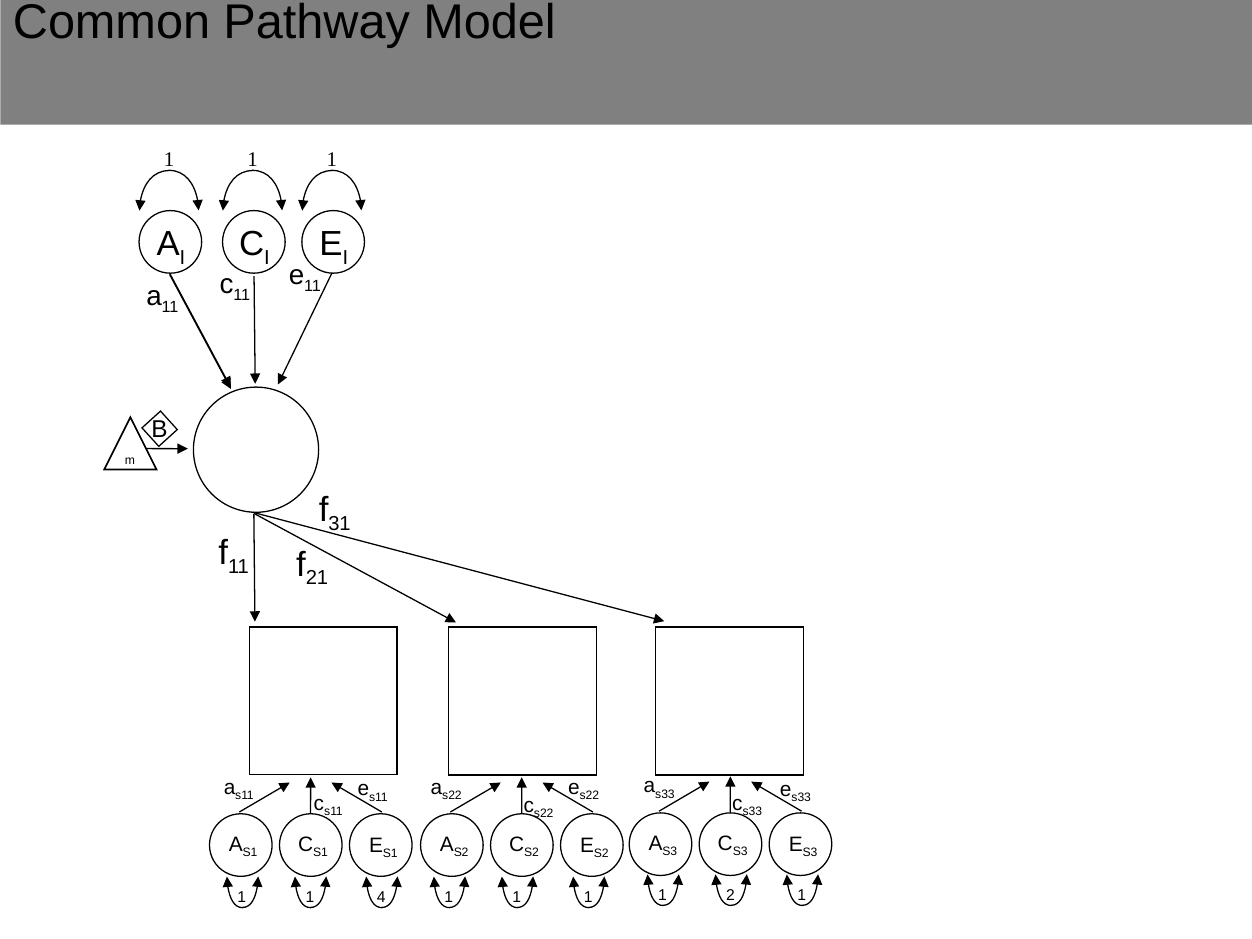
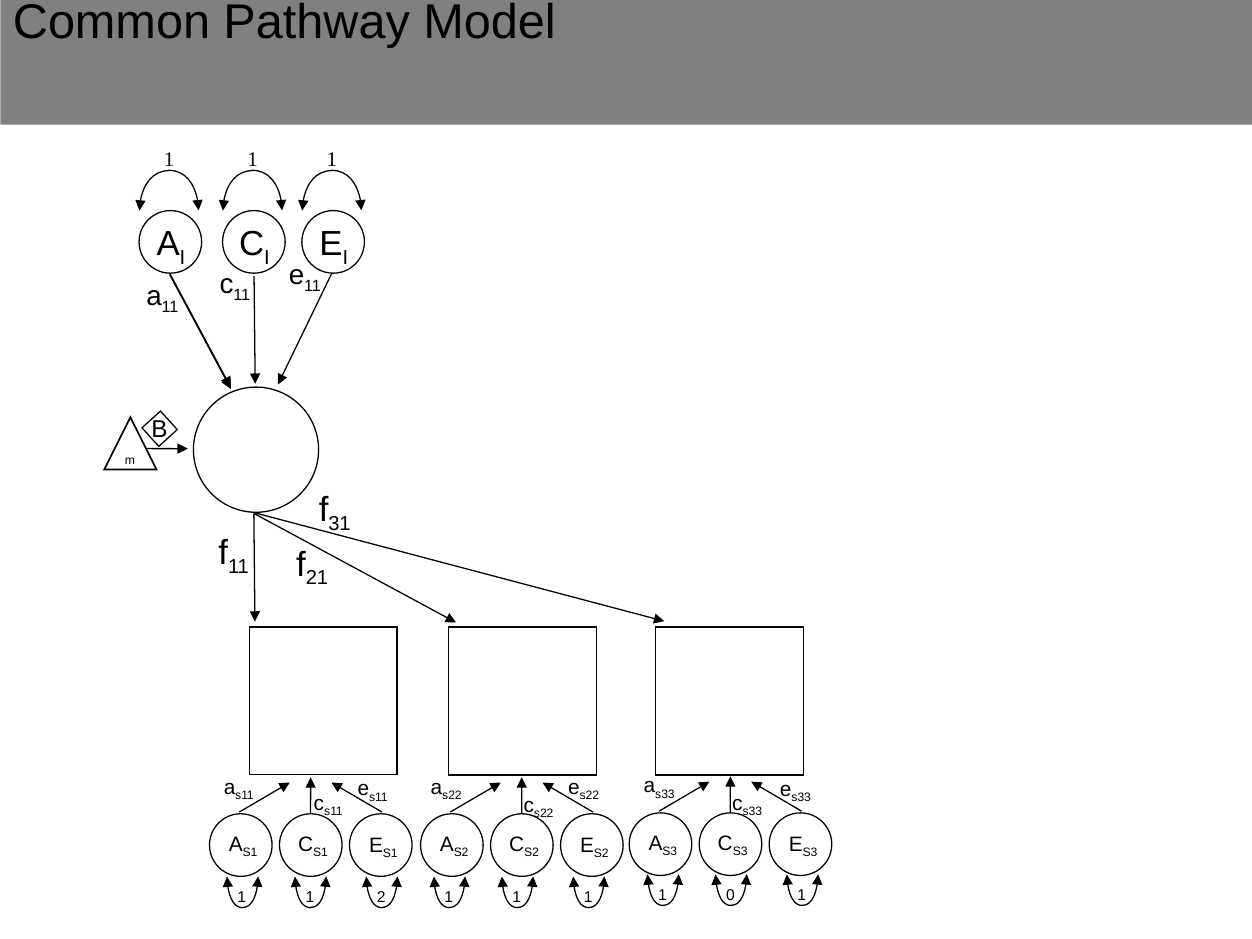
4: 4 -> 2
2: 2 -> 0
